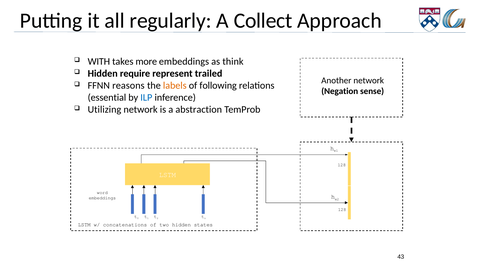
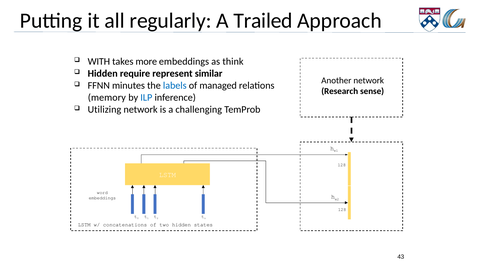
Collect: Collect -> Trailed
trailed: trailed -> similar
reasons: reasons -> minutes
labels colour: orange -> blue
following: following -> managed
Negation: Negation -> Research
essential: essential -> memory
abstraction: abstraction -> challenging
